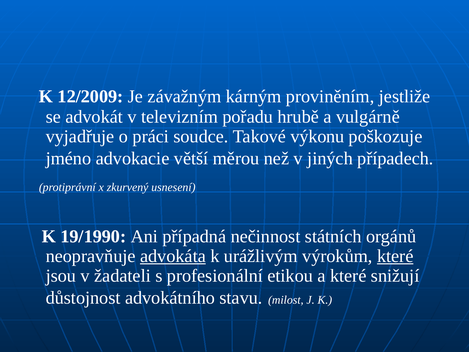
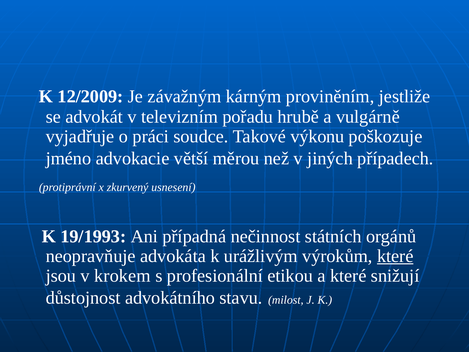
19/1990: 19/1990 -> 19/1993
advokáta underline: present -> none
žadateli: žadateli -> krokem
